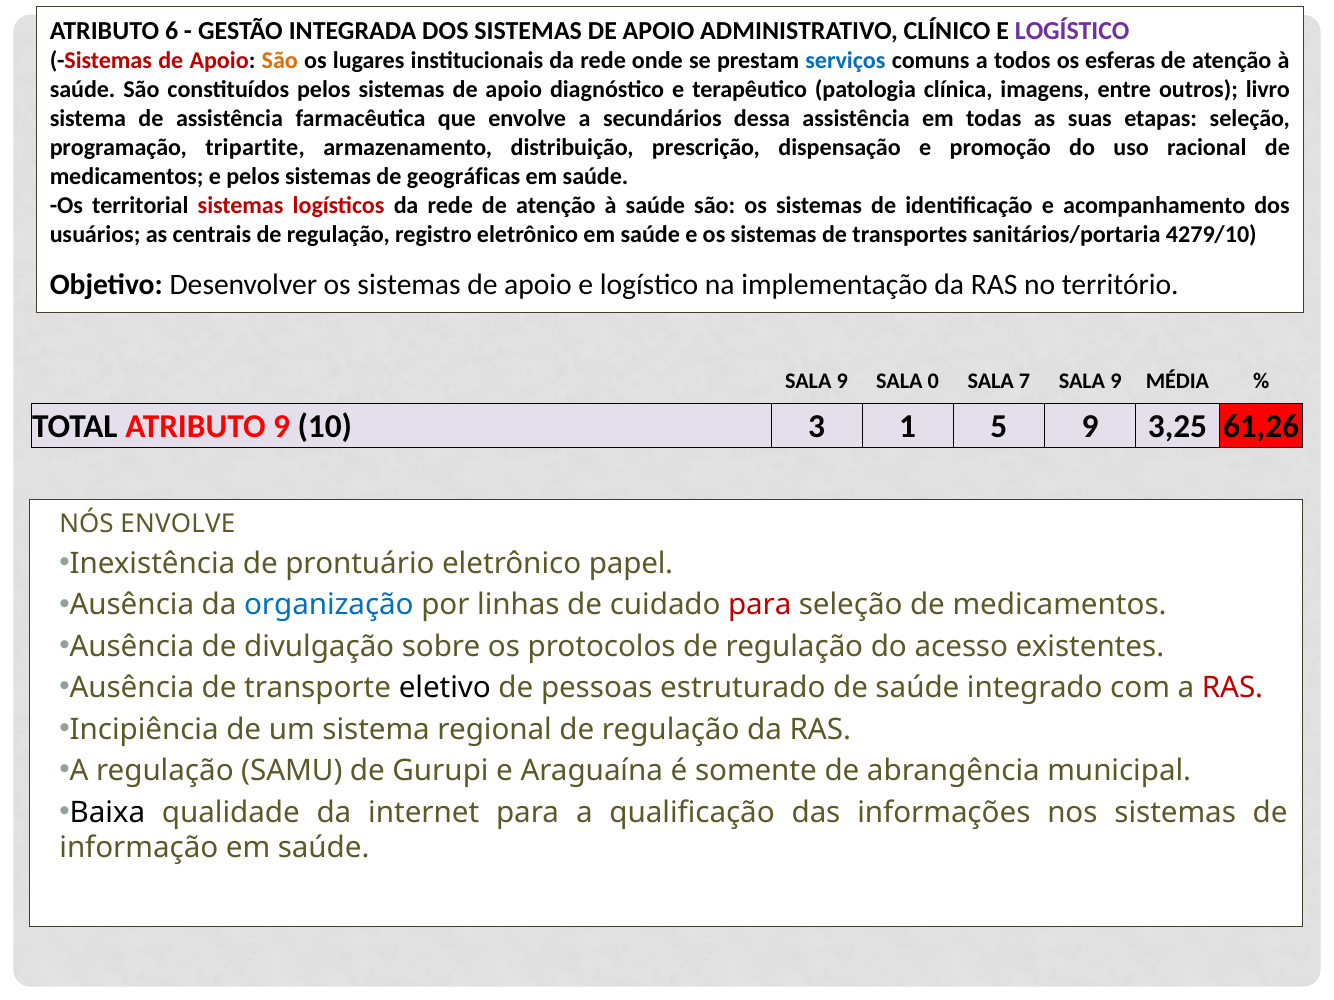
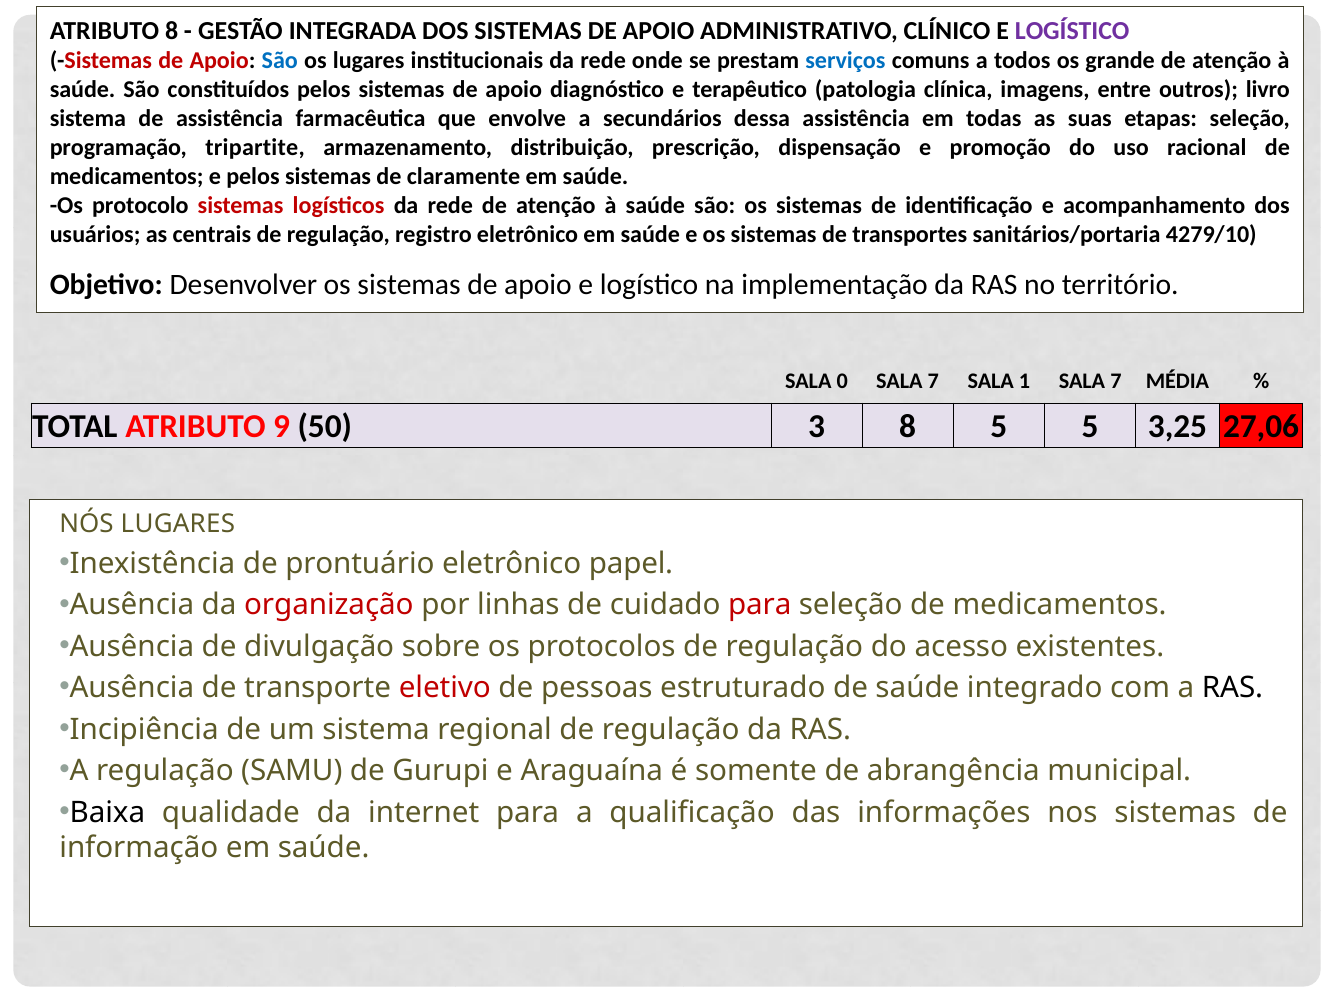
ATRIBUTO 6: 6 -> 8
São at (280, 61) colour: orange -> blue
esferas: esferas -> grande
geográficas: geográficas -> claramente
territorial: territorial -> protocolo
9 at (842, 381): 9 -> 0
0 at (933, 381): 0 -> 7
7: 7 -> 1
9 at (1116, 381): 9 -> 7
10: 10 -> 50
3 1: 1 -> 8
5 9: 9 -> 5
61,26: 61,26 -> 27,06
NÓS ENVOLVE: ENVOLVE -> LUGARES
organização colour: blue -> red
eletivo colour: black -> red
RAS at (1233, 688) colour: red -> black
